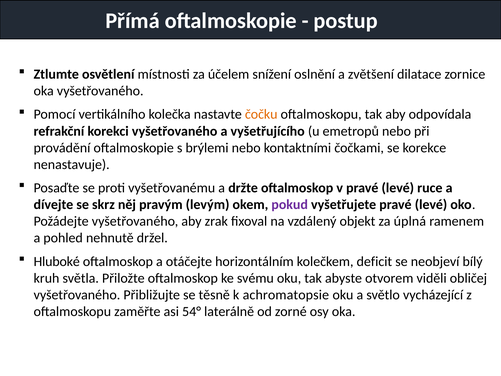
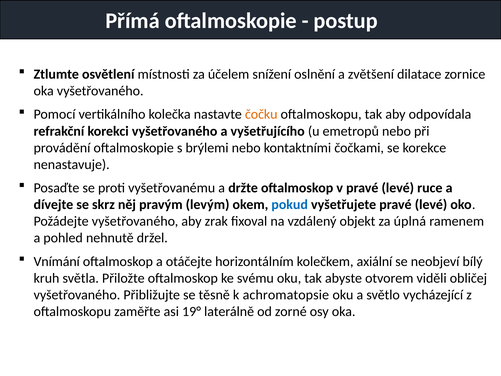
pokud colour: purple -> blue
Hluboké: Hluboké -> Vnímání
deficit: deficit -> axiální
54°: 54° -> 19°
